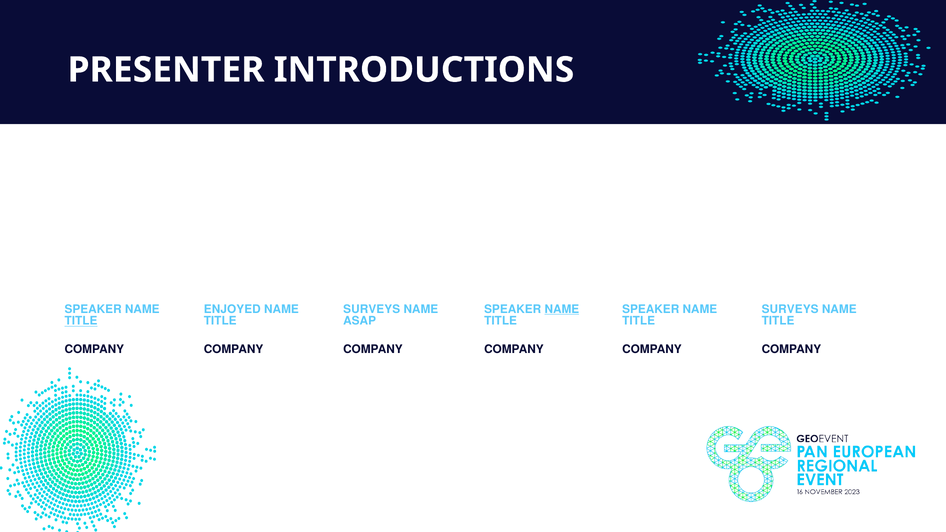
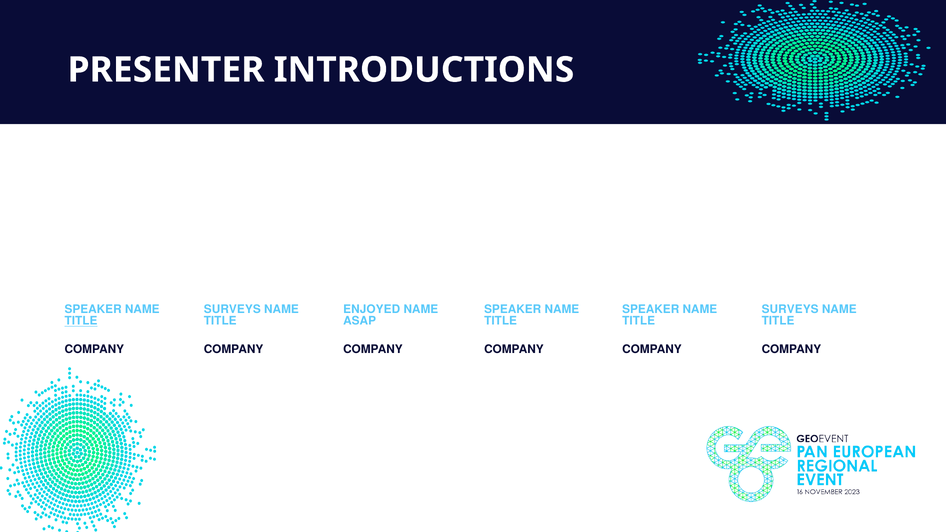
ENJOYED at (232, 309): ENJOYED -> SURVEYS
SURVEYS at (372, 309): SURVEYS -> ENJOYED
NAME at (562, 309) underline: present -> none
